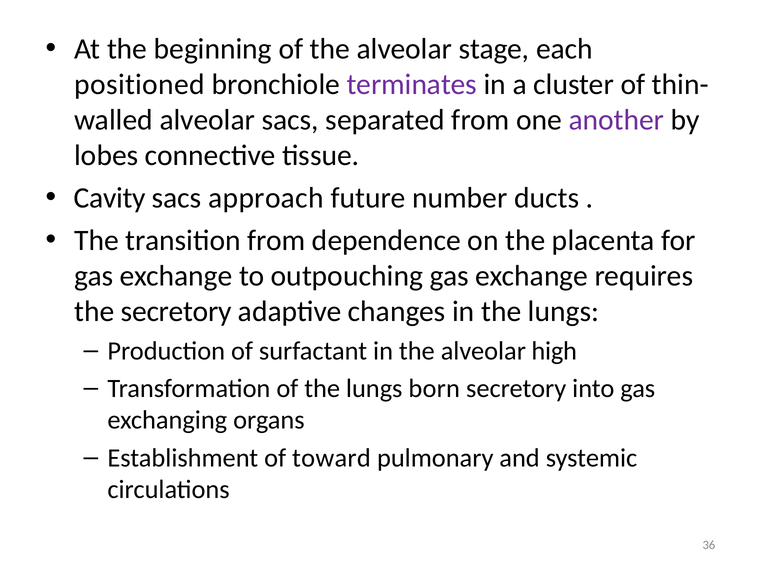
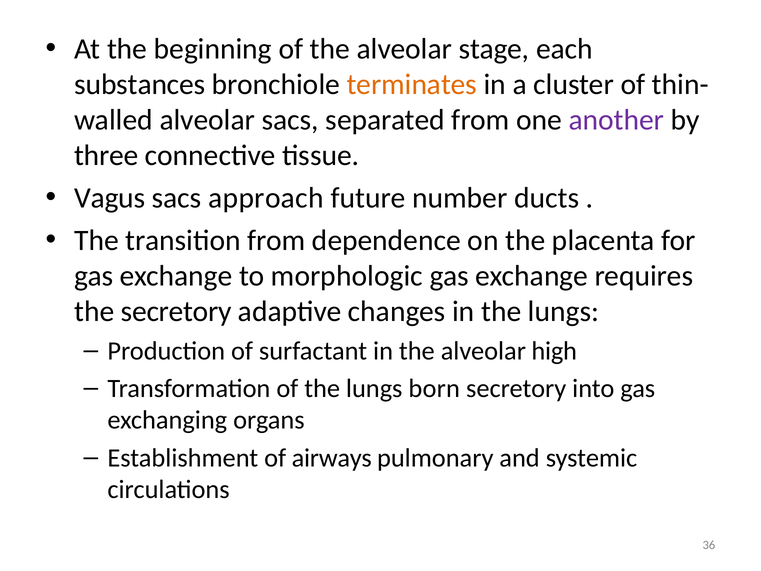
positioned: positioned -> substances
terminates colour: purple -> orange
lobes: lobes -> three
Cavity: Cavity -> Vagus
outpouching: outpouching -> morphologic
toward: toward -> airways
